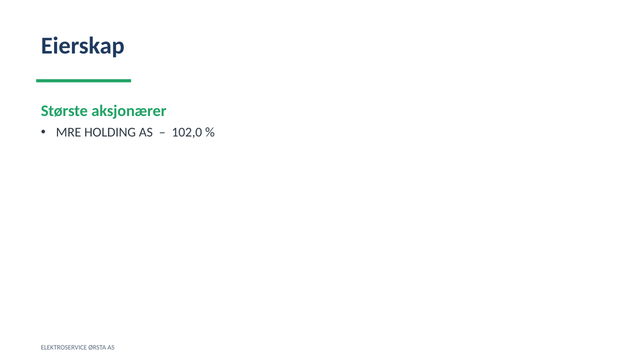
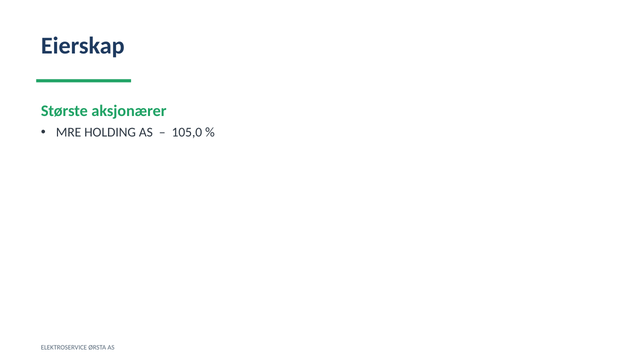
102,0: 102,0 -> 105,0
